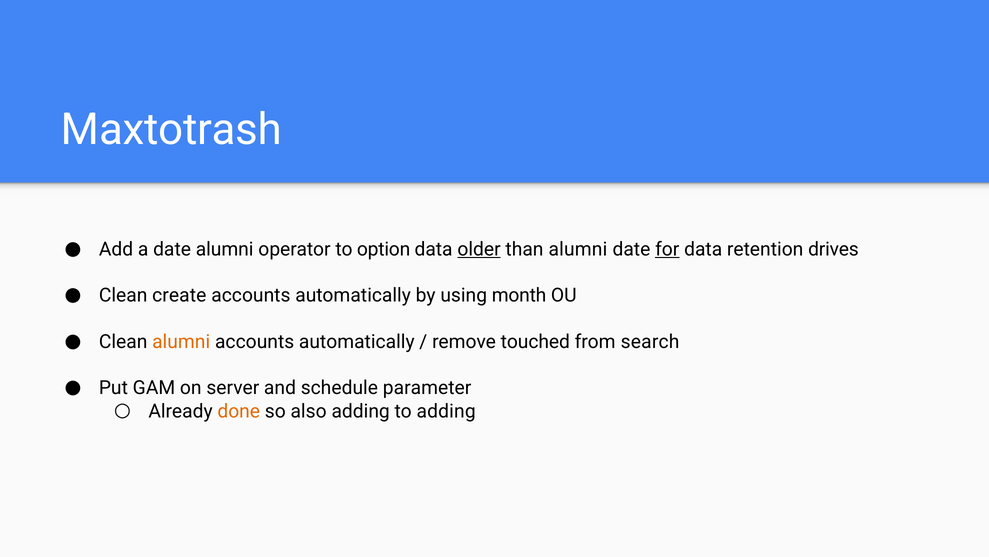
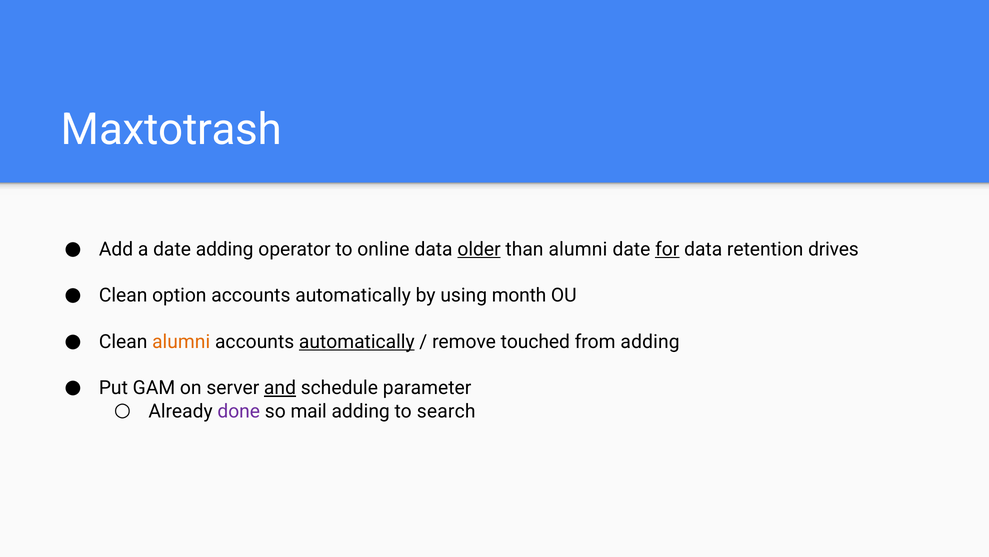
date alumni: alumni -> adding
option: option -> online
create: create -> option
automatically at (357, 341) underline: none -> present
from search: search -> adding
and underline: none -> present
done colour: orange -> purple
also: also -> mail
to adding: adding -> search
